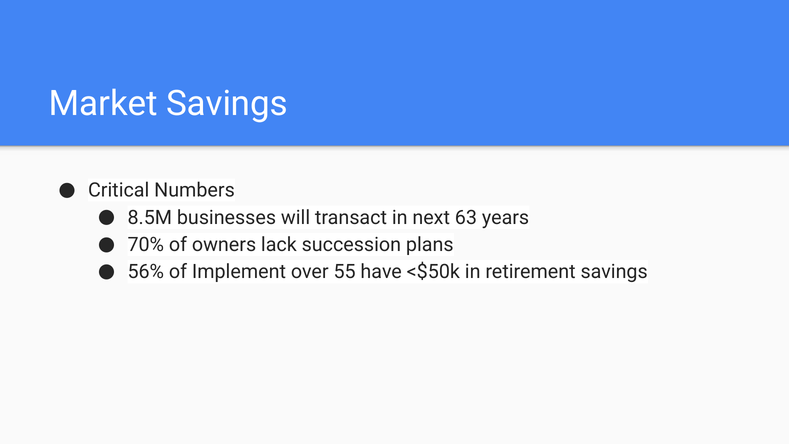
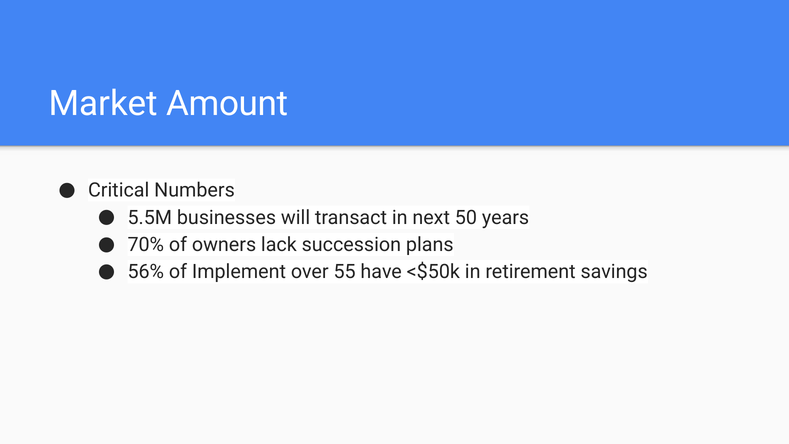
Market Savings: Savings -> Amount
8.5M: 8.5M -> 5.5M
63: 63 -> 50
